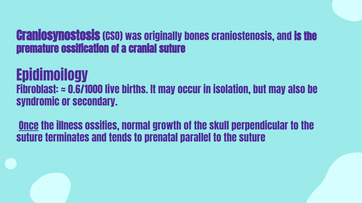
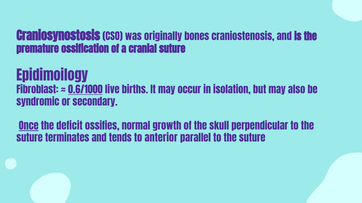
0.6/1000 underline: none -> present
illness: illness -> deficit
prenatal: prenatal -> anterior
